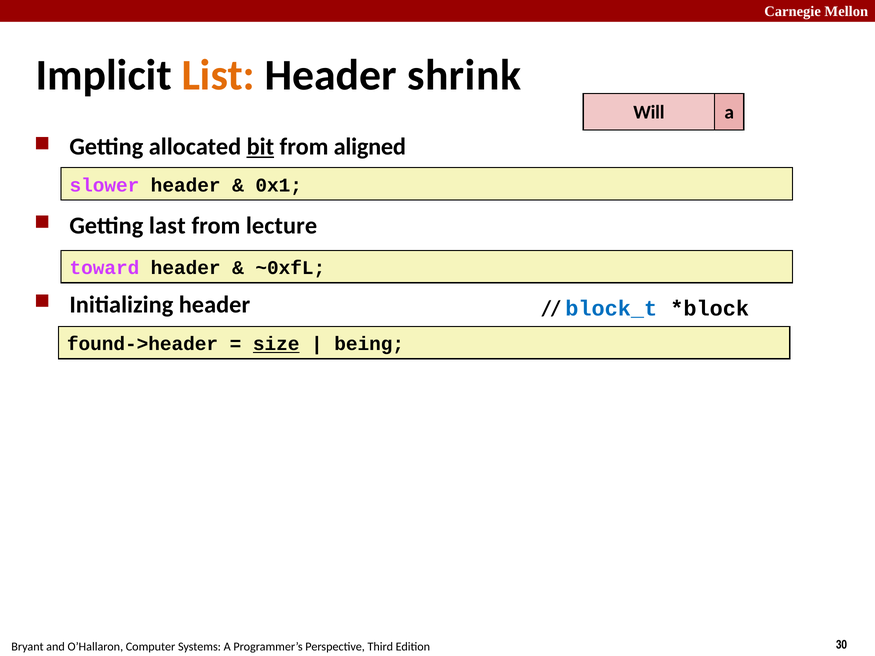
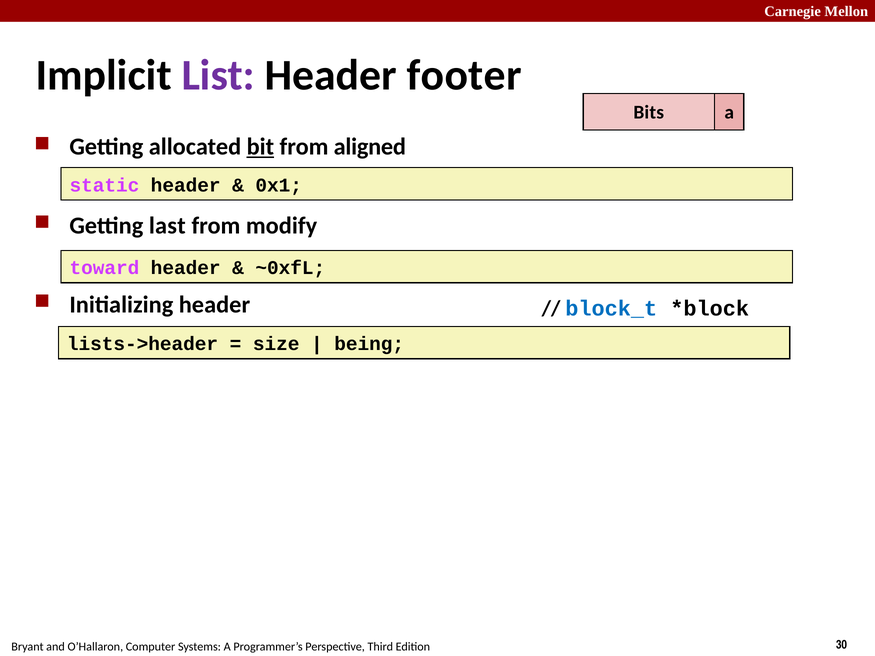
List colour: orange -> purple
shrink: shrink -> footer
Will: Will -> Bits
slower: slower -> static
lecture: lecture -> modify
found->header: found->header -> lists->header
size underline: present -> none
